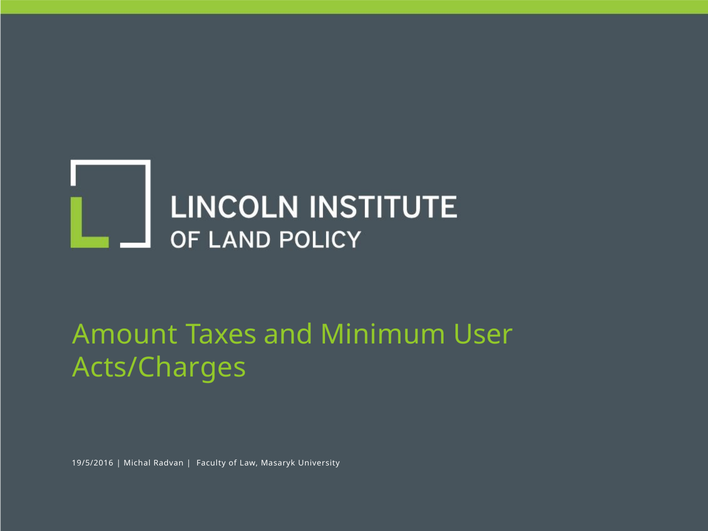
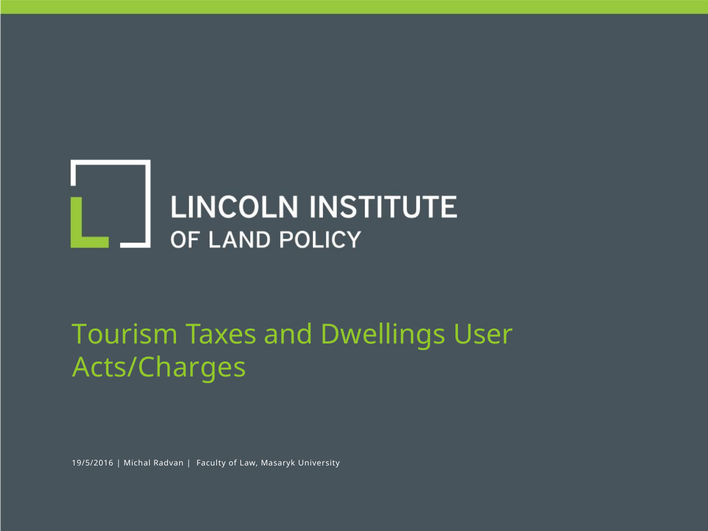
Amount: Amount -> Tourism
Minimum: Minimum -> Dwellings
